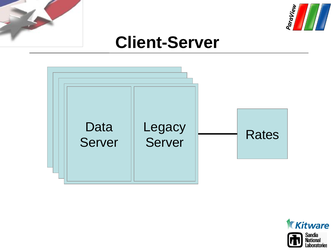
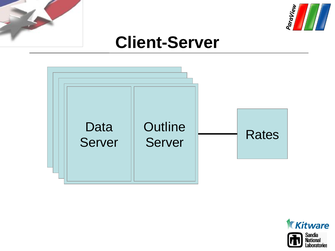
Legacy: Legacy -> Outline
